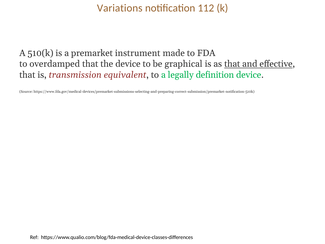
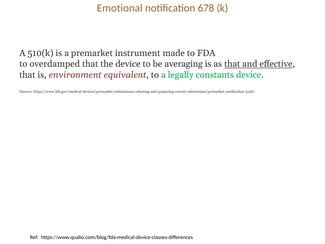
Variations: Variations -> Emotional
112: 112 -> 678
graphical: graphical -> averaging
transmission: transmission -> environment
definition: definition -> constants
